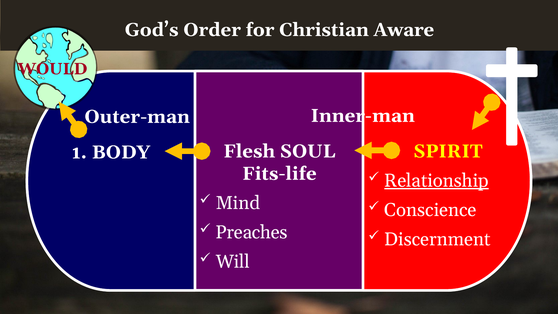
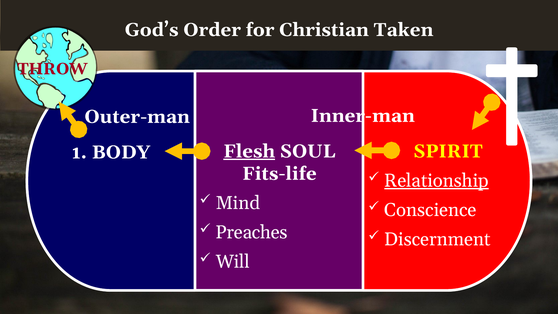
Aware: Aware -> Taken
WOULD: WOULD -> THROW
Flesh underline: none -> present
